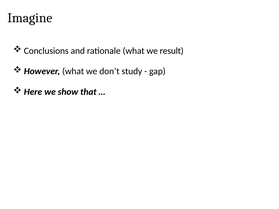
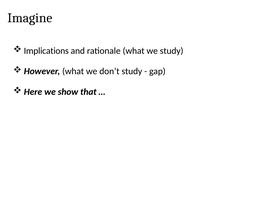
Conclusions: Conclusions -> Implications
we result: result -> study
